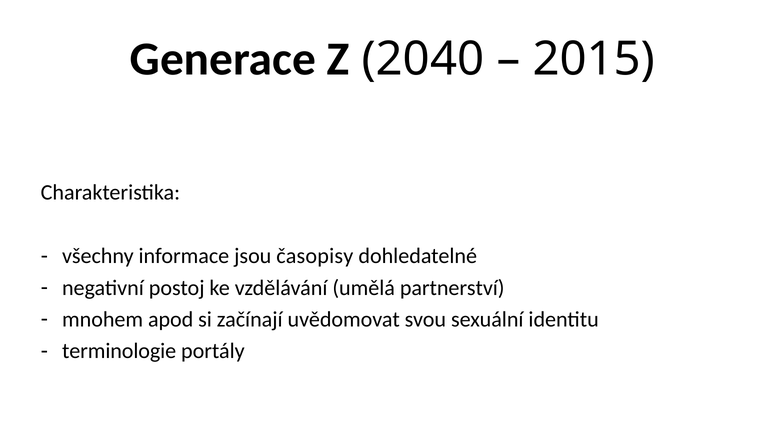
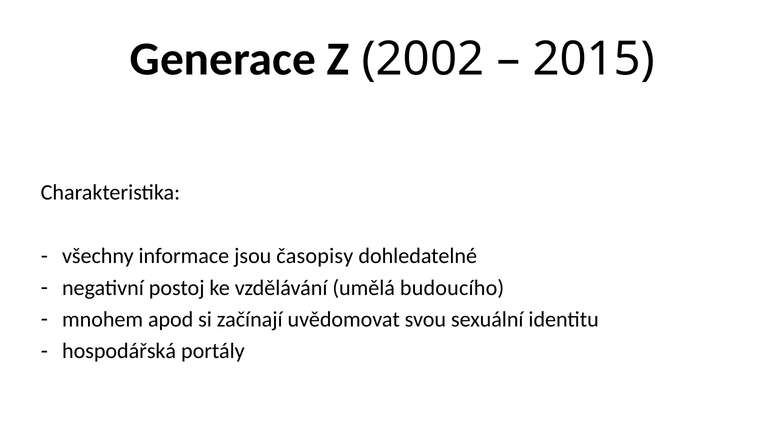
2040: 2040 -> 2002
partnerství: partnerství -> budoucího
terminologie: terminologie -> hospodářská
